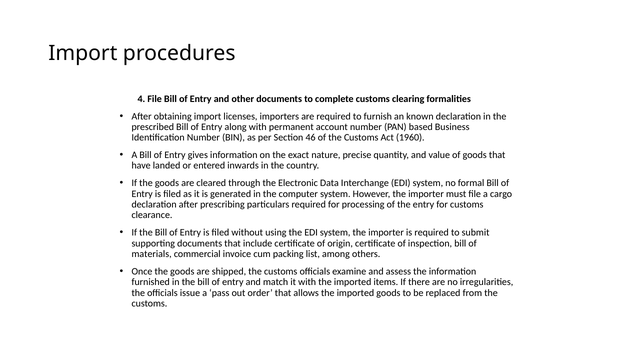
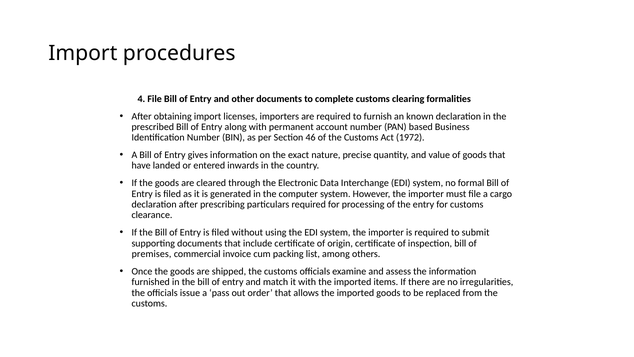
1960: 1960 -> 1972
materials: materials -> premises
